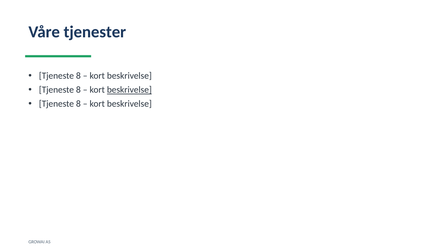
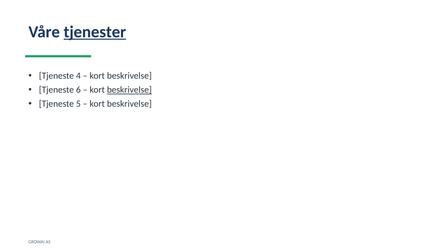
tjenester underline: none -> present
8 at (78, 76): 8 -> 4
8 at (78, 90): 8 -> 6
8 at (78, 104): 8 -> 5
